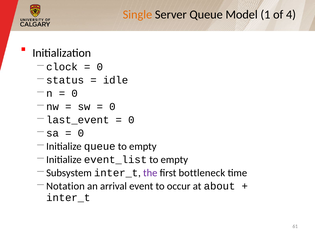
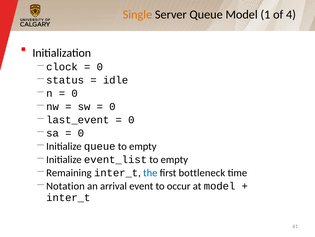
Subsystem: Subsystem -> Remaining
the colour: purple -> blue
at about: about -> model
